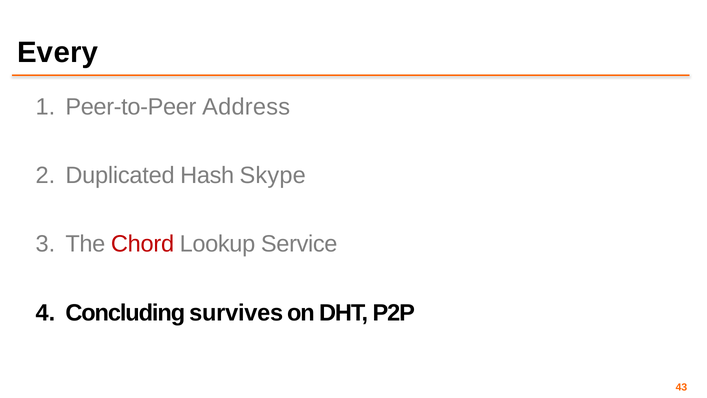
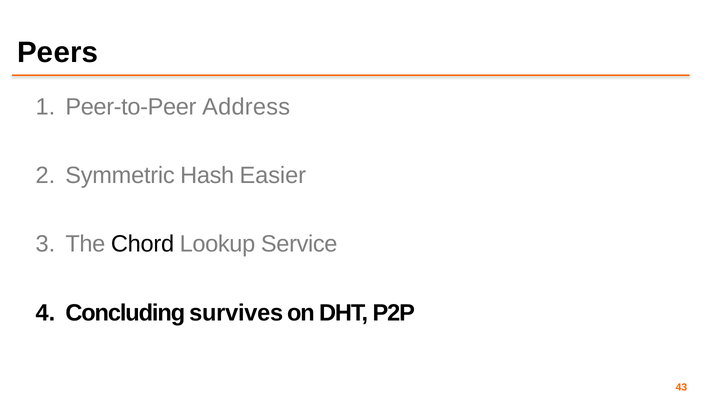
Every: Every -> Peers
Duplicated: Duplicated -> Symmetric
Skype: Skype -> Easier
Chord colour: red -> black
